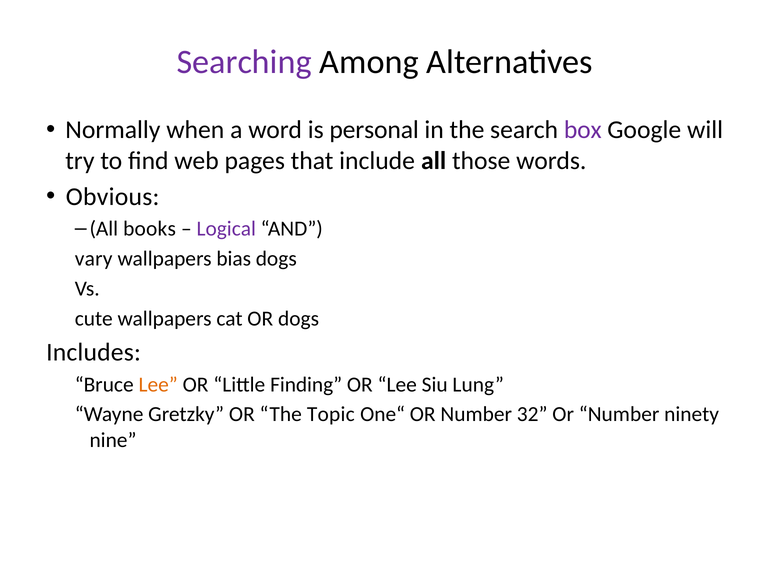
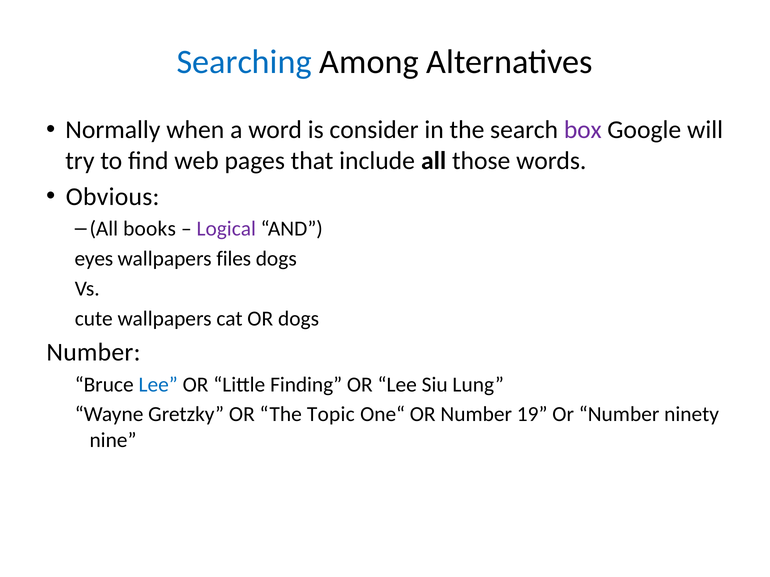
Searching colour: purple -> blue
personal: personal -> consider
vary: vary -> eyes
bias: bias -> files
Includes at (94, 353): Includes -> Number
Lee at (158, 385) colour: orange -> blue
32: 32 -> 19
